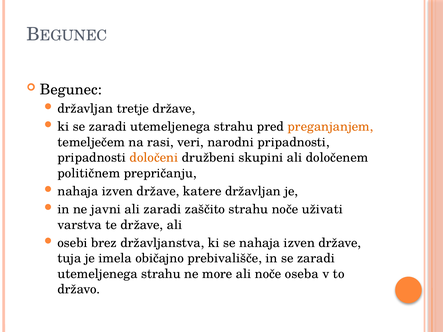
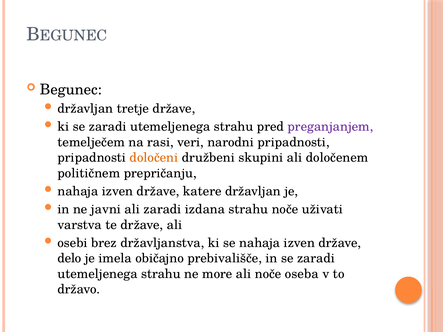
preganjanjem colour: orange -> purple
zaščito: zaščito -> izdana
tuja: tuja -> delo
